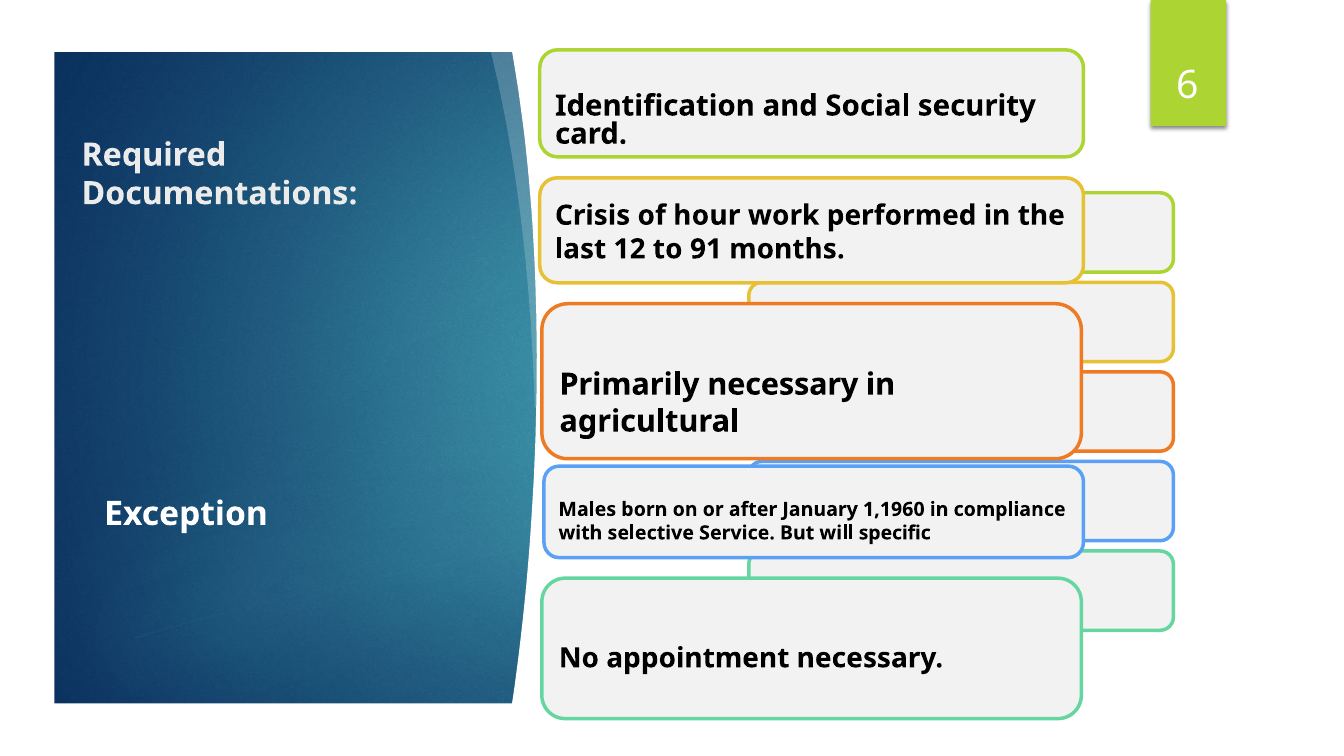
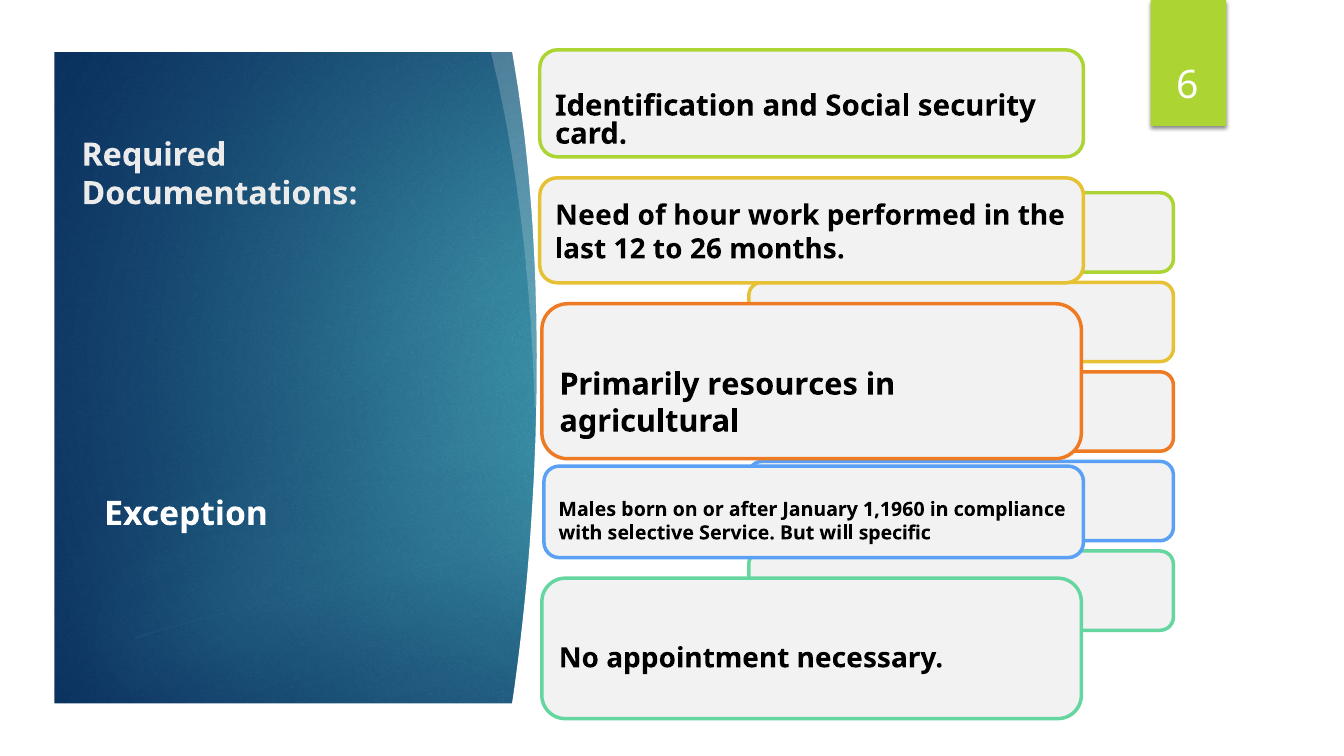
Crisis: Crisis -> Need
91: 91 -> 26
Primarily necessary: necessary -> resources
